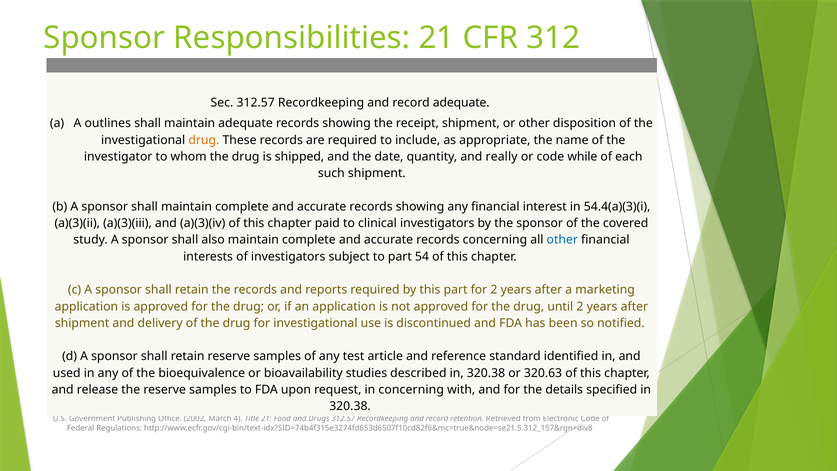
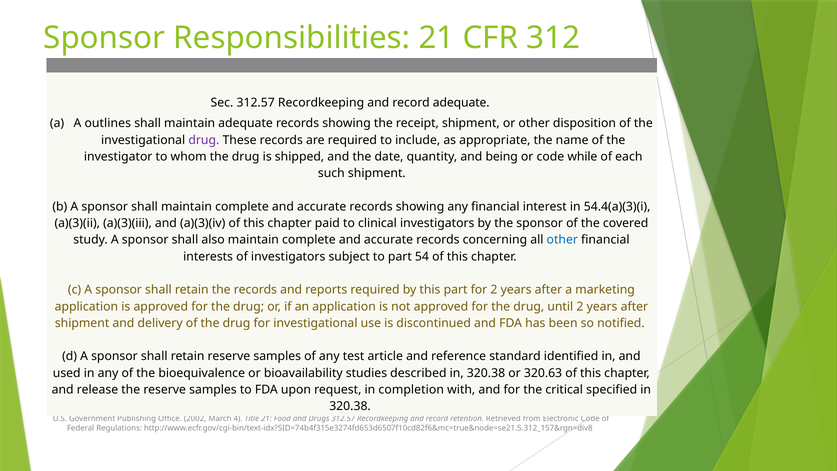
drug at (204, 140) colour: orange -> purple
really: really -> being
in concerning: concerning -> completion
details: details -> critical
